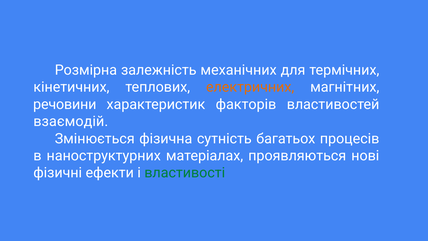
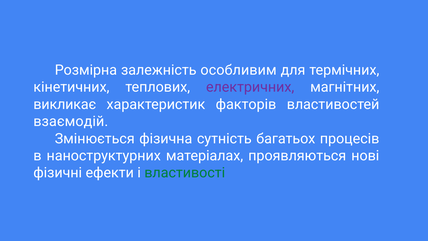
механічних: механічних -> особливим
електричних colour: orange -> purple
речовини: речовини -> викликає
